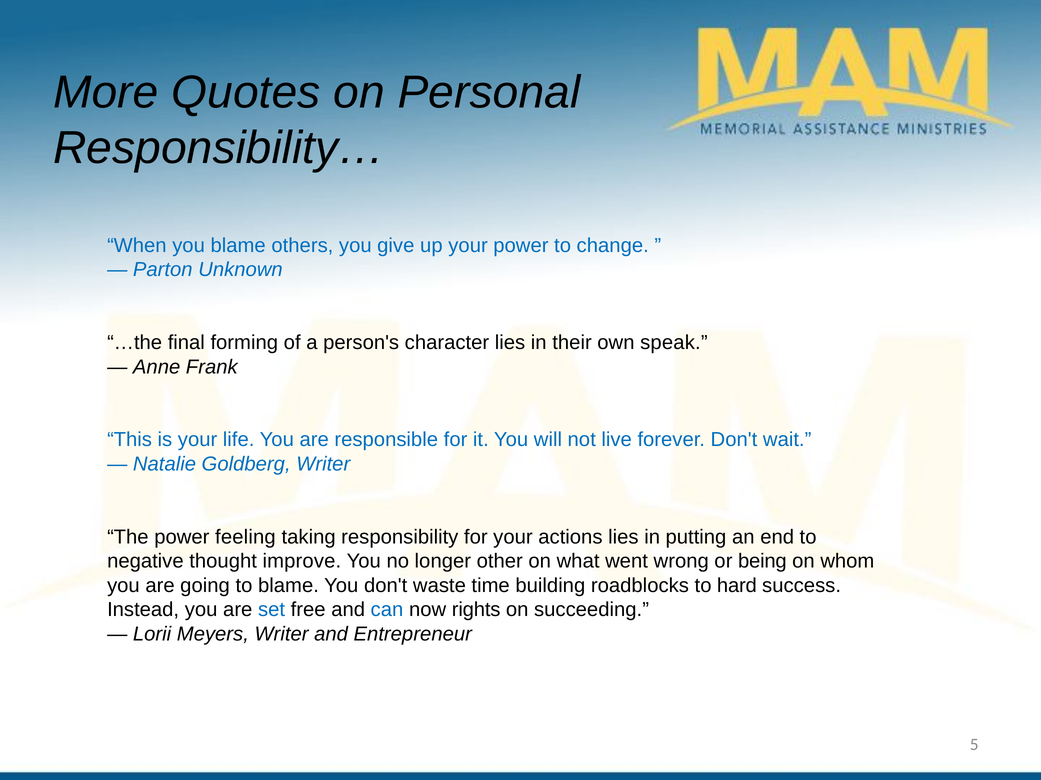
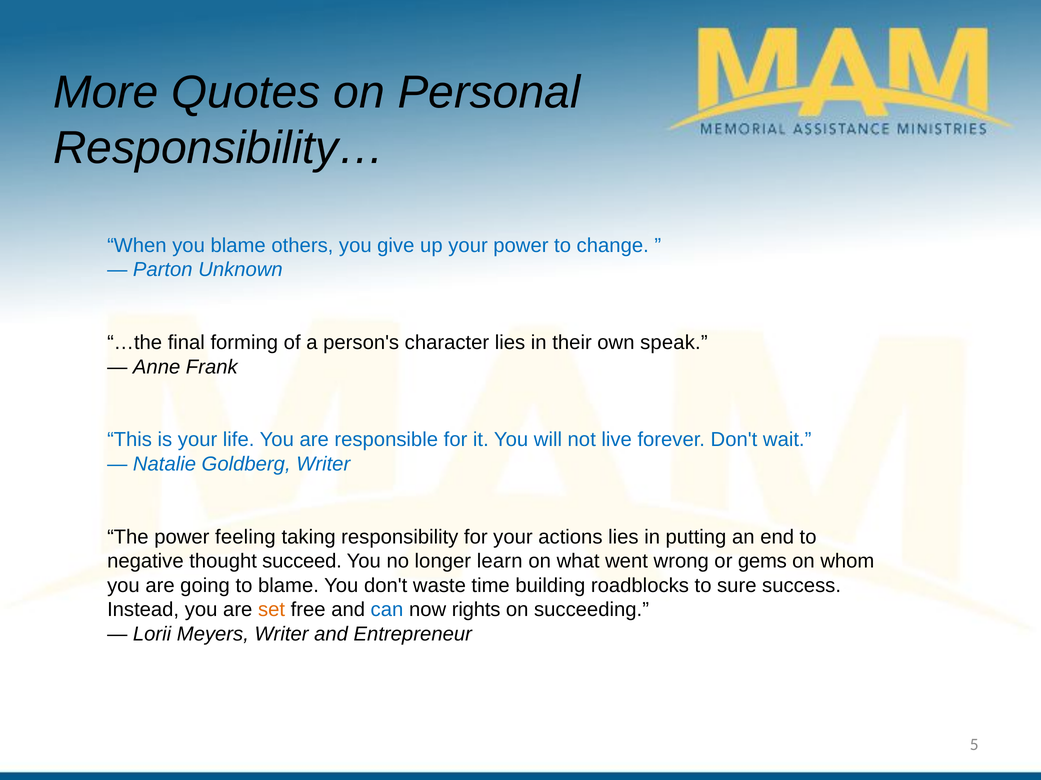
improve: improve -> succeed
other: other -> learn
being: being -> gems
hard: hard -> sure
set colour: blue -> orange
